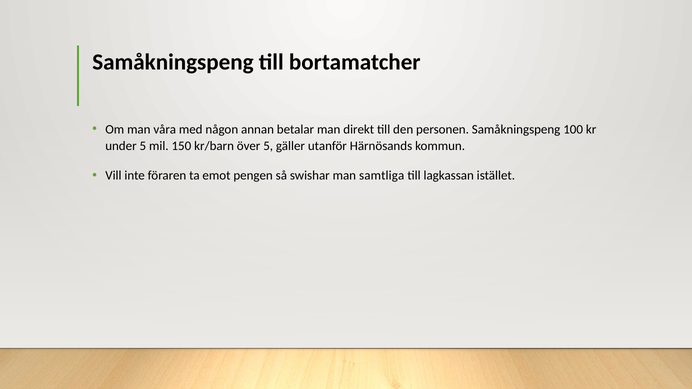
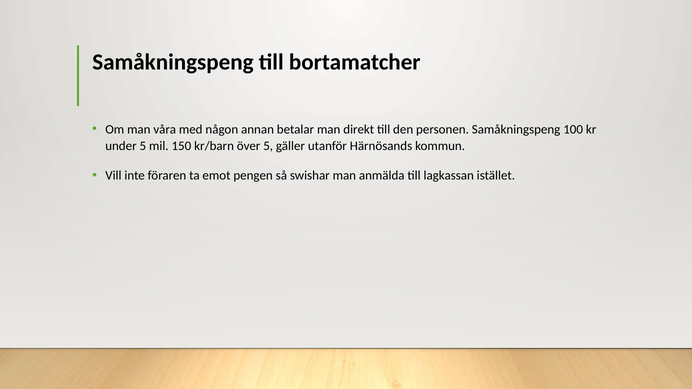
samtliga: samtliga -> anmälda
